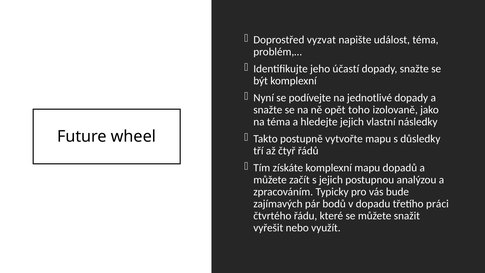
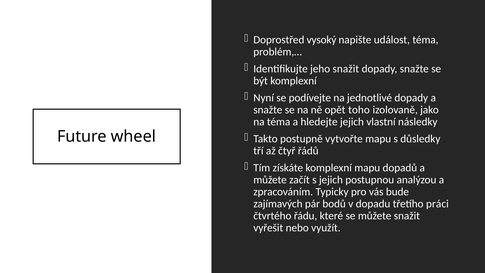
vyzvat: vyzvat -> vysoký
jeho účastí: účastí -> snažit
